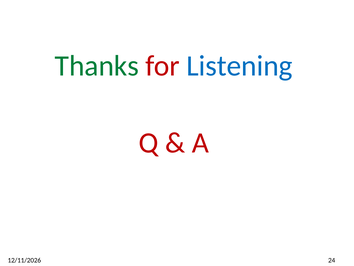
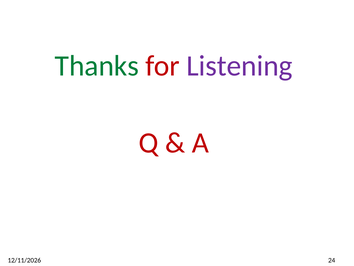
Listening colour: blue -> purple
